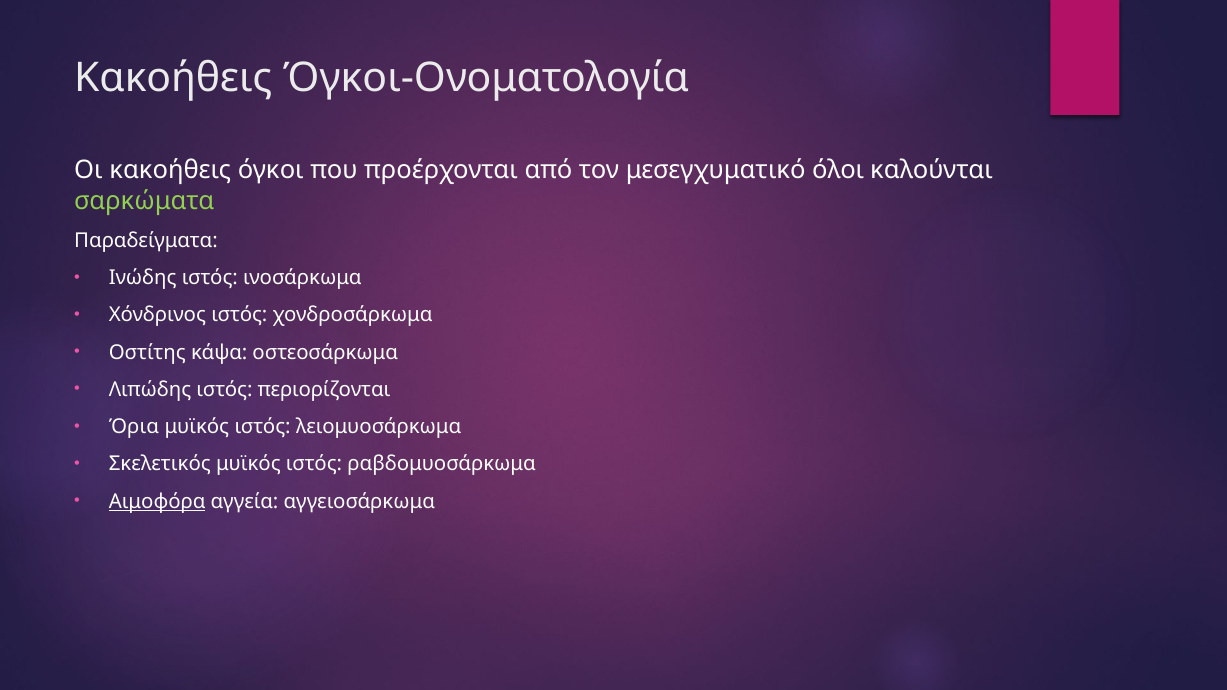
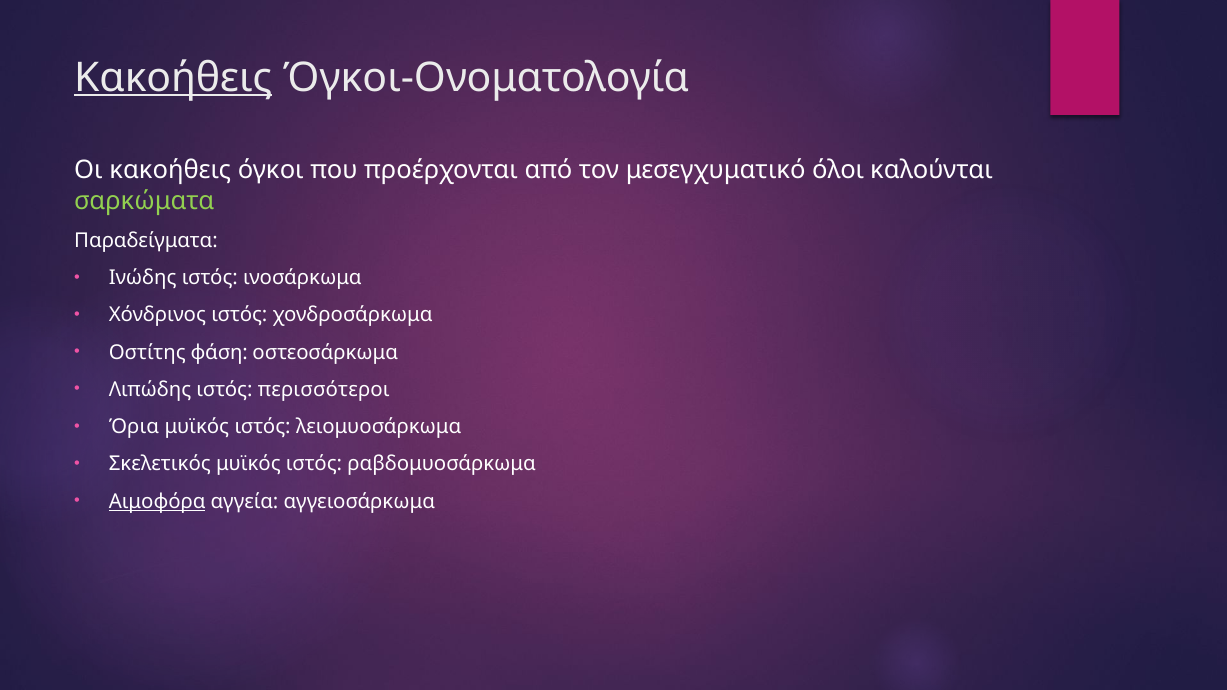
Κακοήθεις at (173, 78) underline: none -> present
κάψα: κάψα -> φάση
περιορίζονται: περιορίζονται -> περισσότεροι
